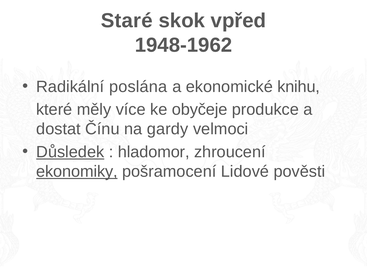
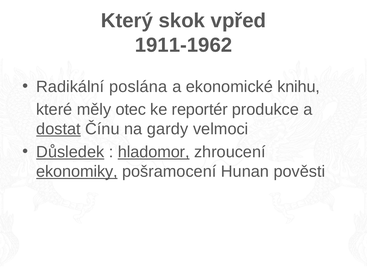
Staré: Staré -> Který
1948-1962: 1948-1962 -> 1911-1962
více: více -> otec
obyčeje: obyčeje -> reportér
dostat underline: none -> present
hladomor underline: none -> present
Lidové: Lidové -> Hunan
